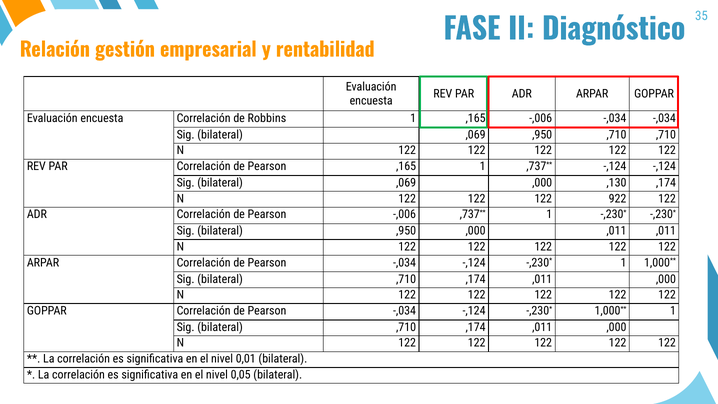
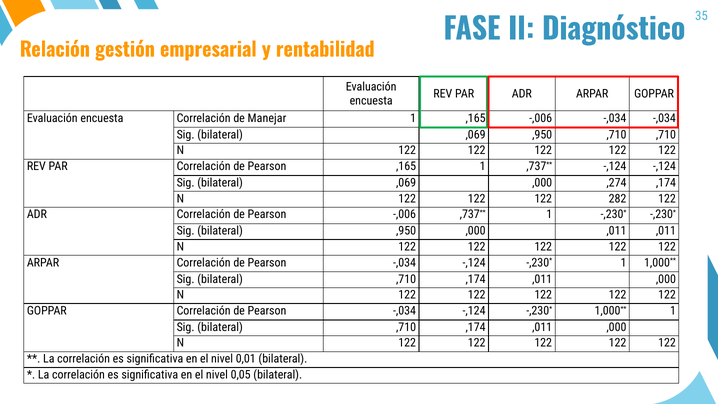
Robbins: Robbins -> Manejar
,130: ,130 -> ,274
922: 922 -> 282
